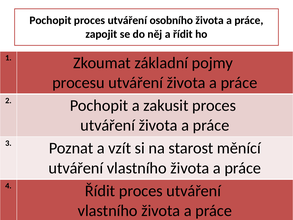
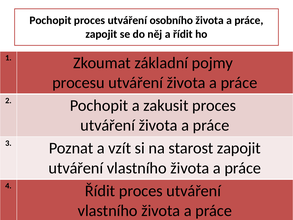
starost měnící: měnící -> zapojit
